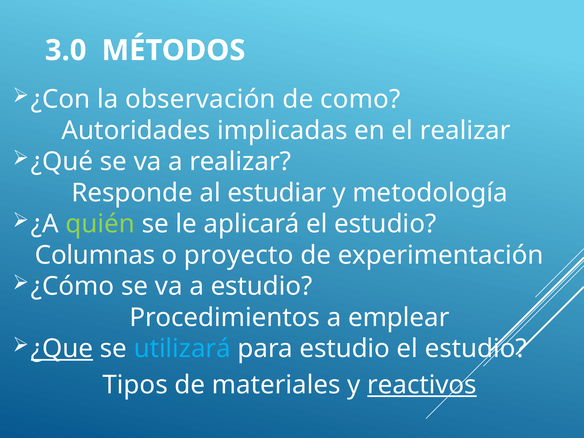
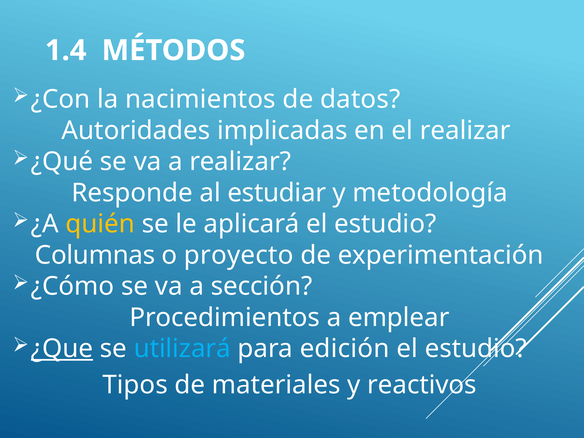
3.0: 3.0 -> 1.4
observación: observación -> nacimientos
como: como -> datos
quién colour: light green -> yellow
a estudio: estudio -> sección
para estudio: estudio -> edición
reactivos underline: present -> none
